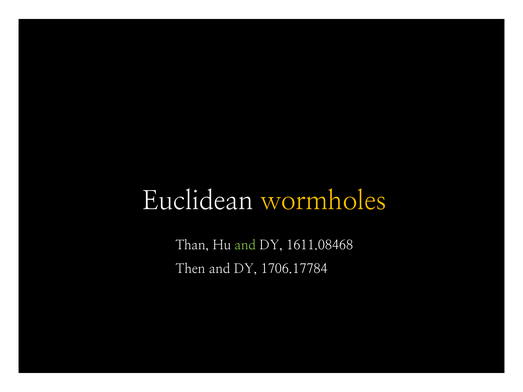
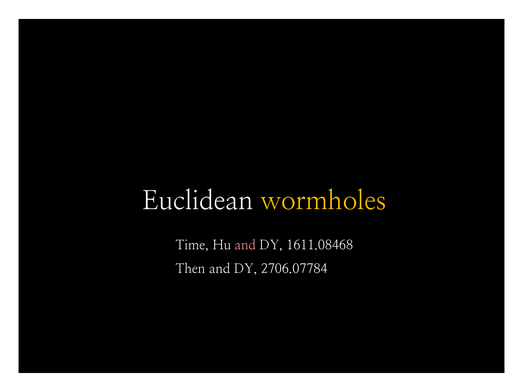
Than: Than -> Time
and at (245, 245) colour: light green -> pink
1706.17784: 1706.17784 -> 2706.07784
